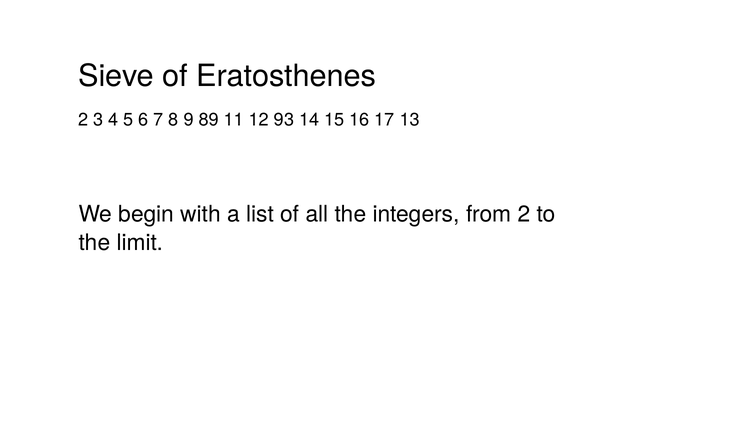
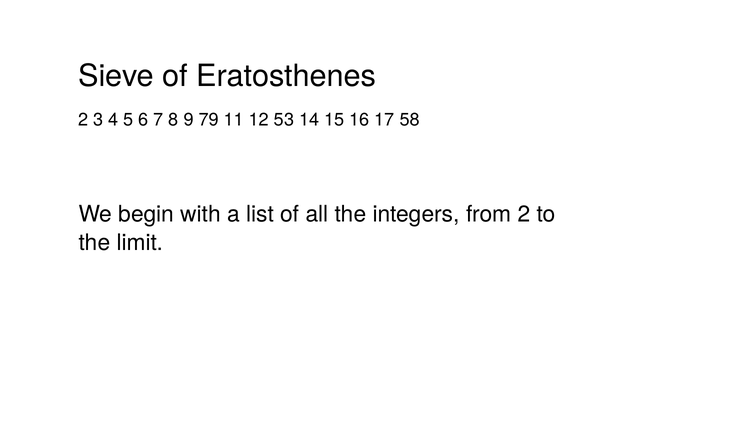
89: 89 -> 79
93: 93 -> 53
13: 13 -> 58
